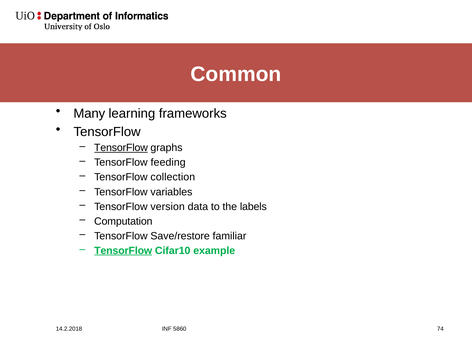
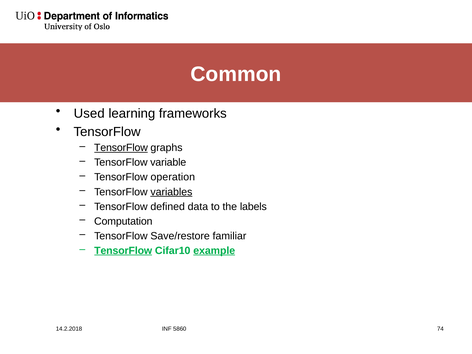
Many: Many -> Used
feeding: feeding -> variable
collection: collection -> operation
variables underline: none -> present
version: version -> defined
example underline: none -> present
